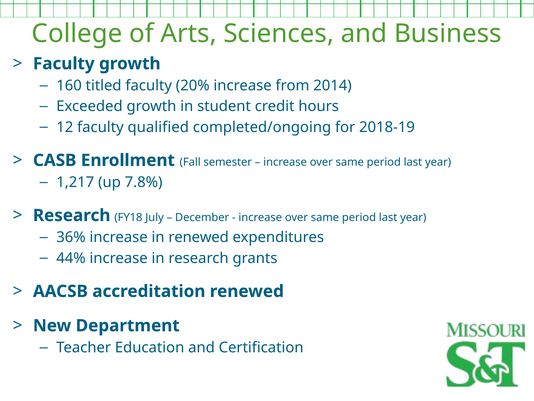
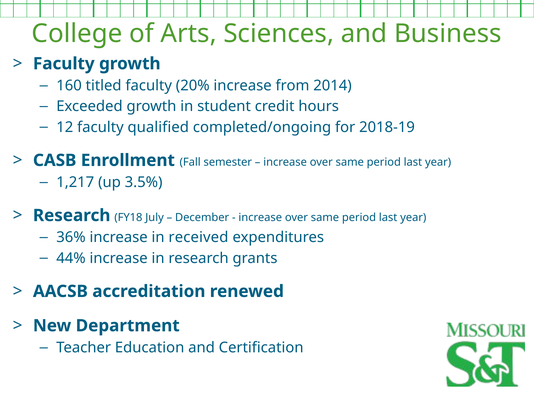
7.8%: 7.8% -> 3.5%
in renewed: renewed -> received
